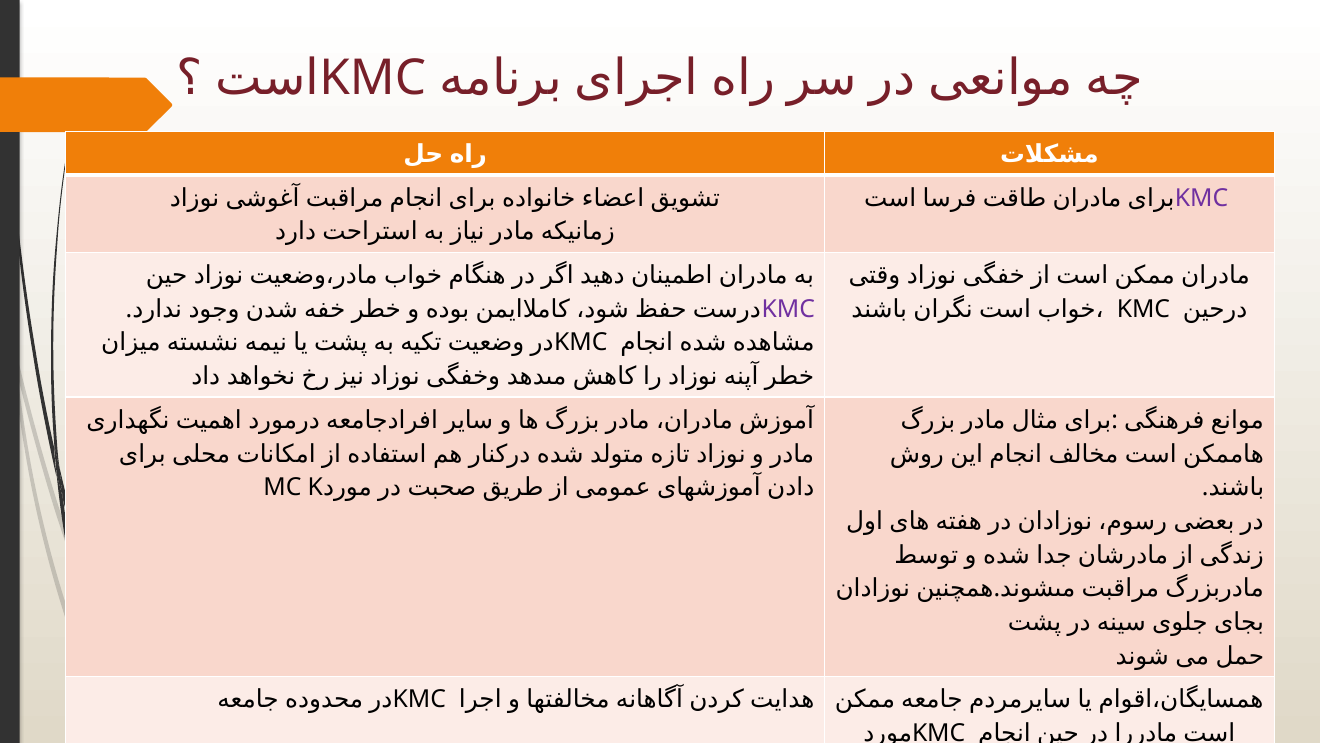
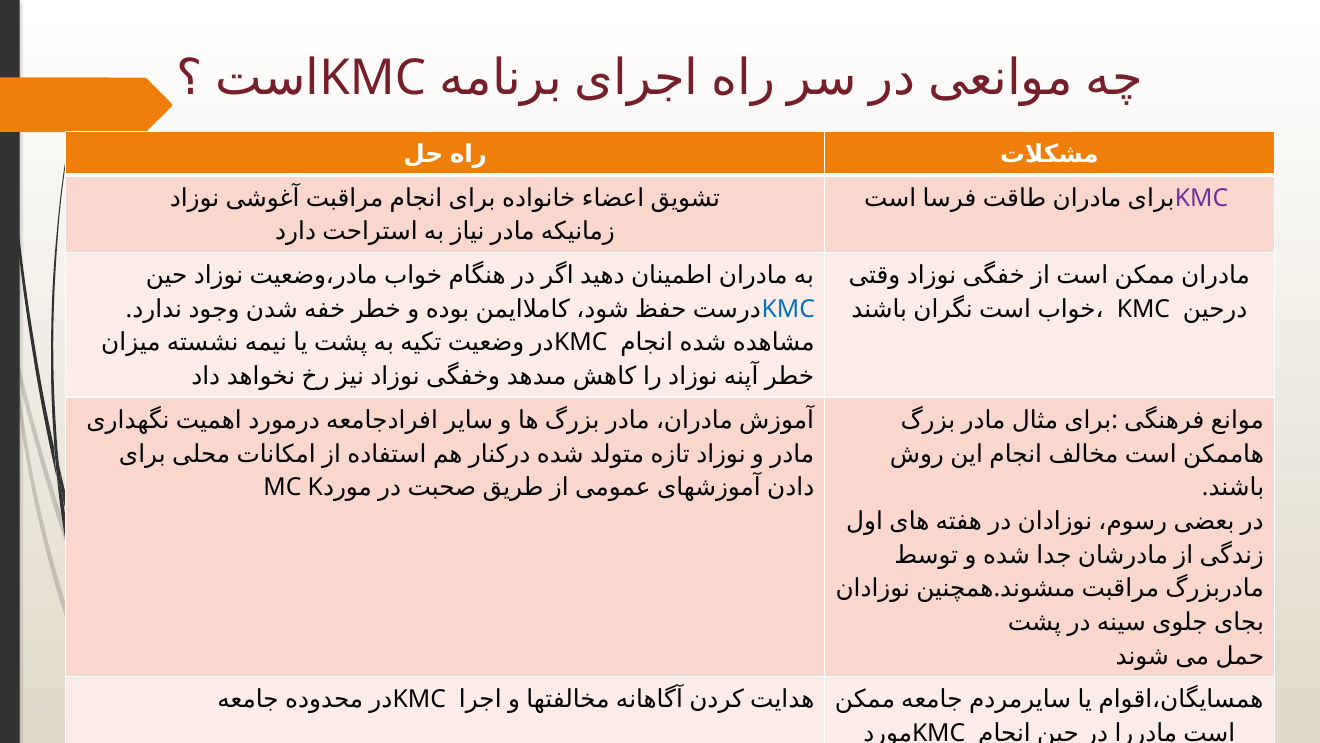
KMC at (788, 309) colour: purple -> blue
